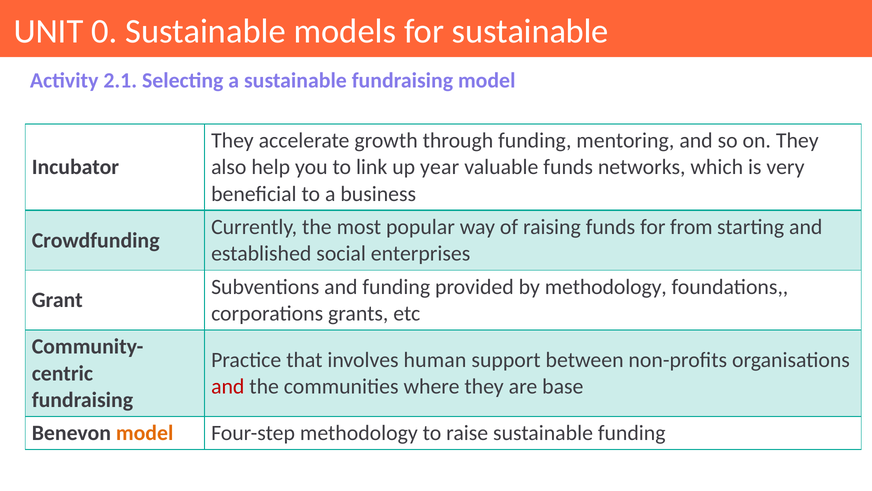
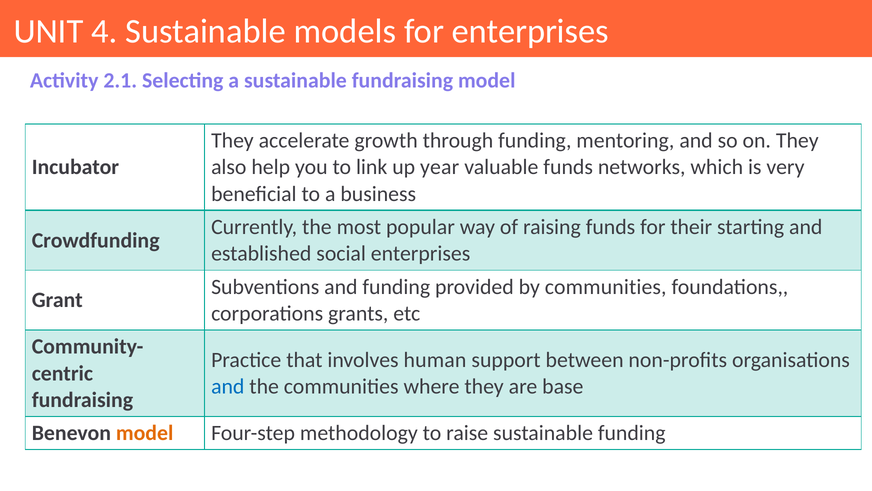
0: 0 -> 4
for sustainable: sustainable -> enterprises
from: from -> their
by methodology: methodology -> communities
and at (228, 386) colour: red -> blue
